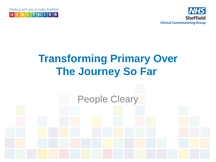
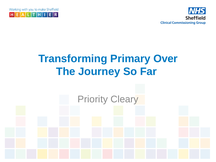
People: People -> Priority
